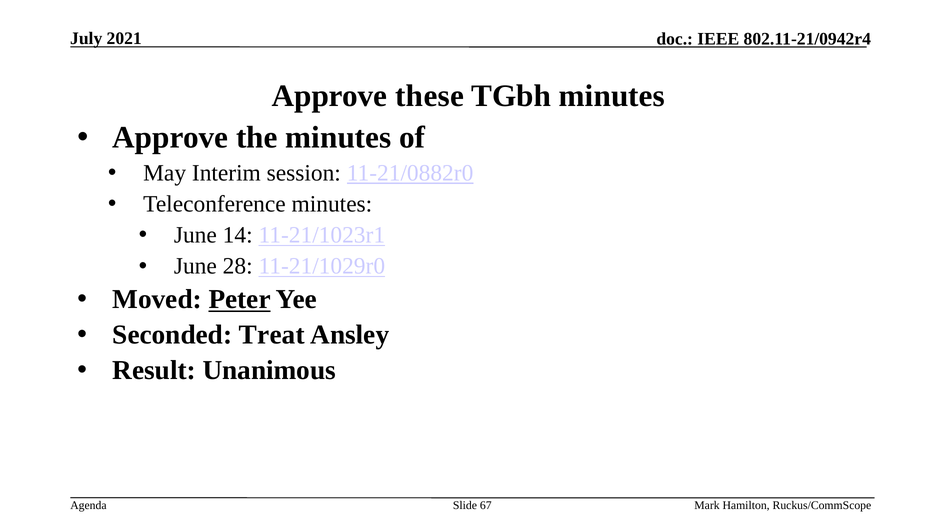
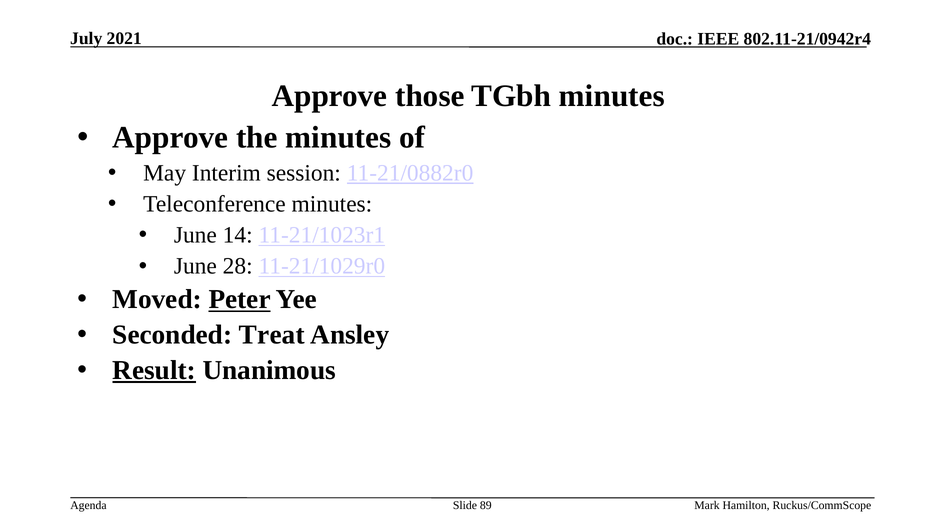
these: these -> those
Result underline: none -> present
67: 67 -> 89
